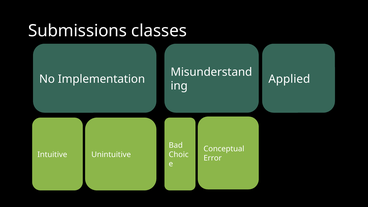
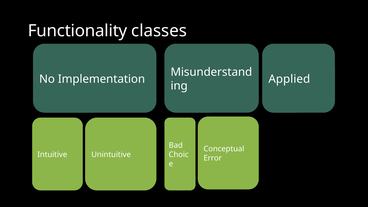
Submissions: Submissions -> Functionality
